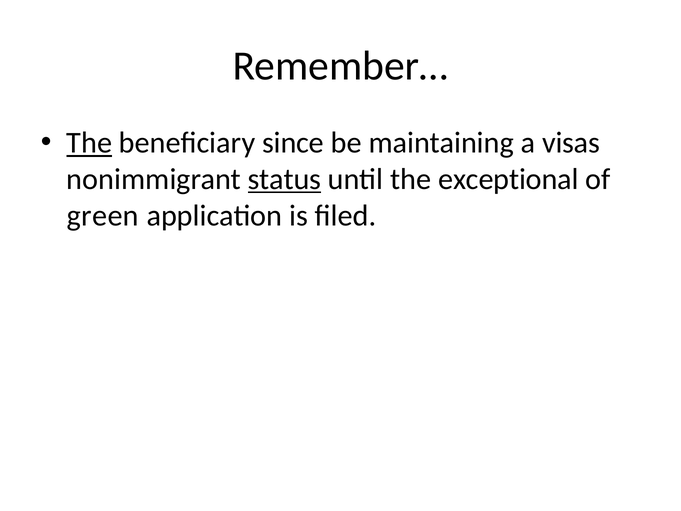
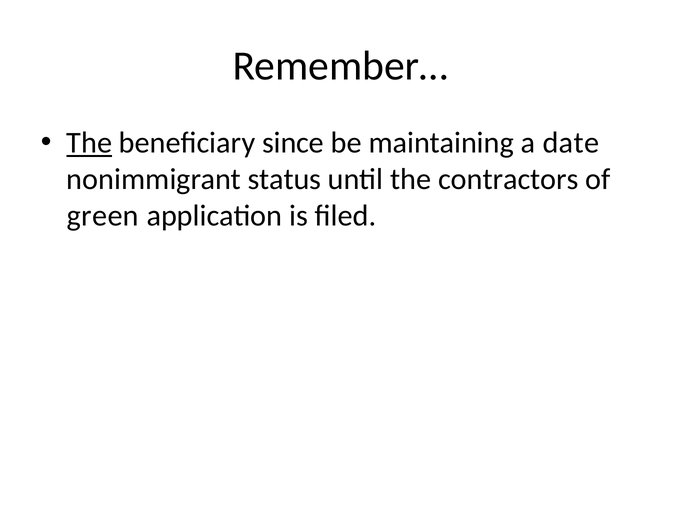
visas: visas -> date
status underline: present -> none
exceptional: exceptional -> contractors
